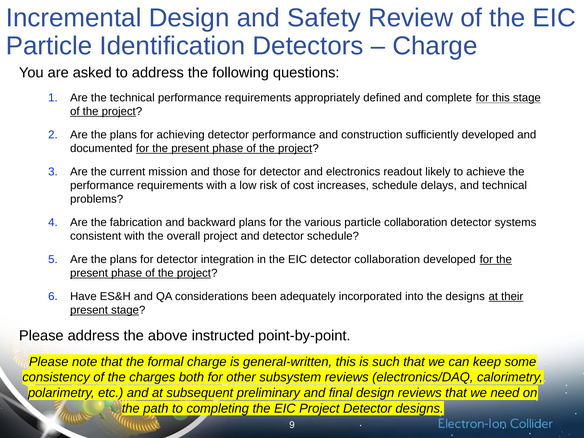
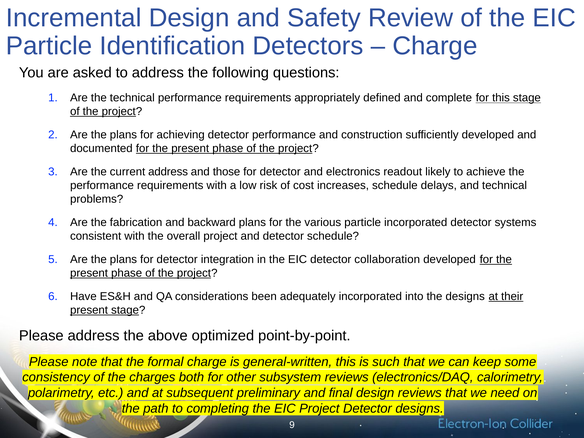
current mission: mission -> address
particle collaboration: collaboration -> incorporated
instructed: instructed -> optimized
